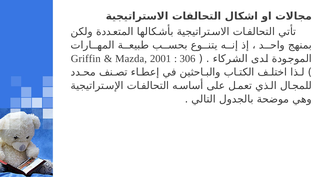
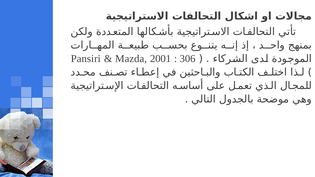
Griffin: Griffin -> Pansiri
